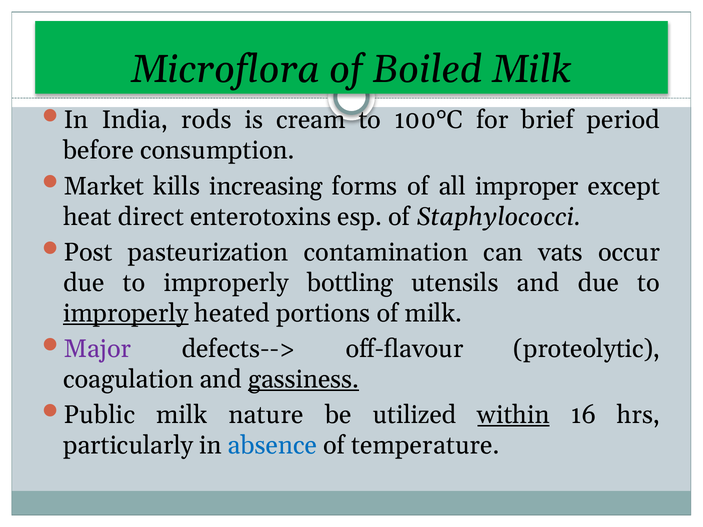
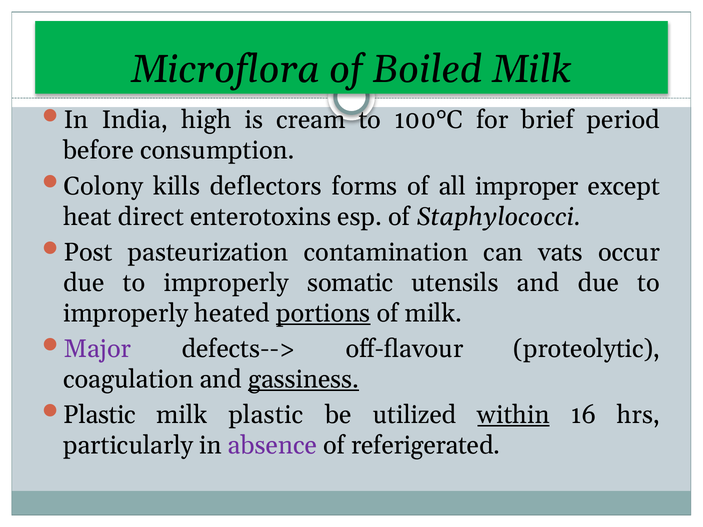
rods: rods -> high
Market: Market -> Colony
increasing: increasing -> deflectors
bottling: bottling -> somatic
improperly at (126, 313) underline: present -> none
portions underline: none -> present
Public at (99, 415): Public -> Plastic
milk nature: nature -> plastic
absence colour: blue -> purple
temperature: temperature -> referigerated
